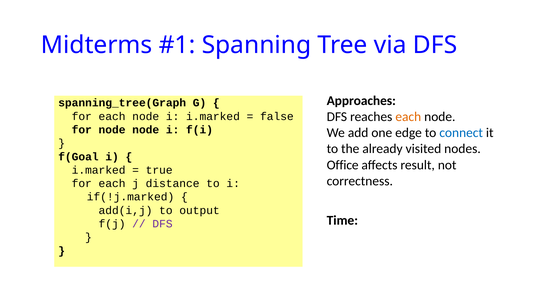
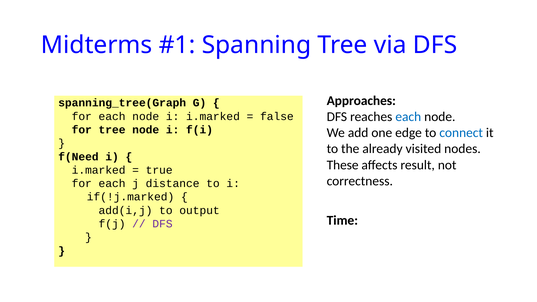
each at (408, 117) colour: orange -> blue
for node: node -> tree
f(Goal: f(Goal -> f(Need
Office: Office -> These
